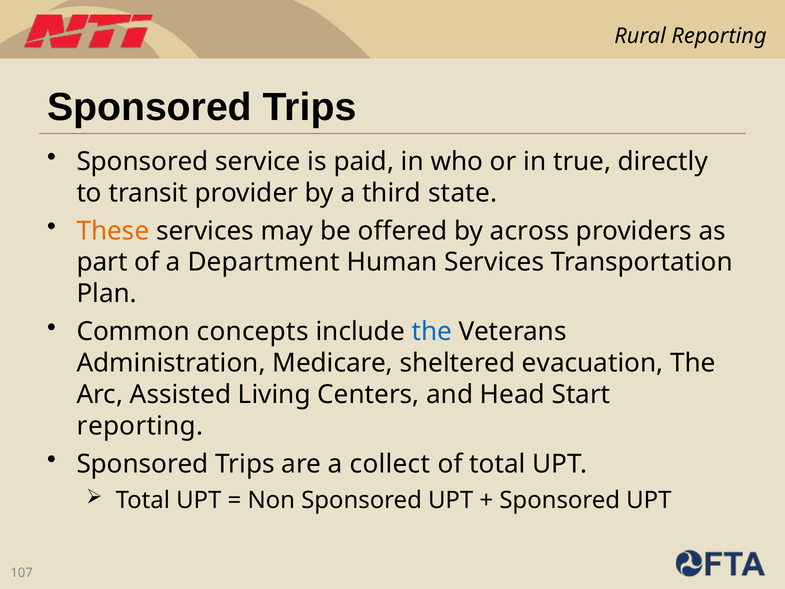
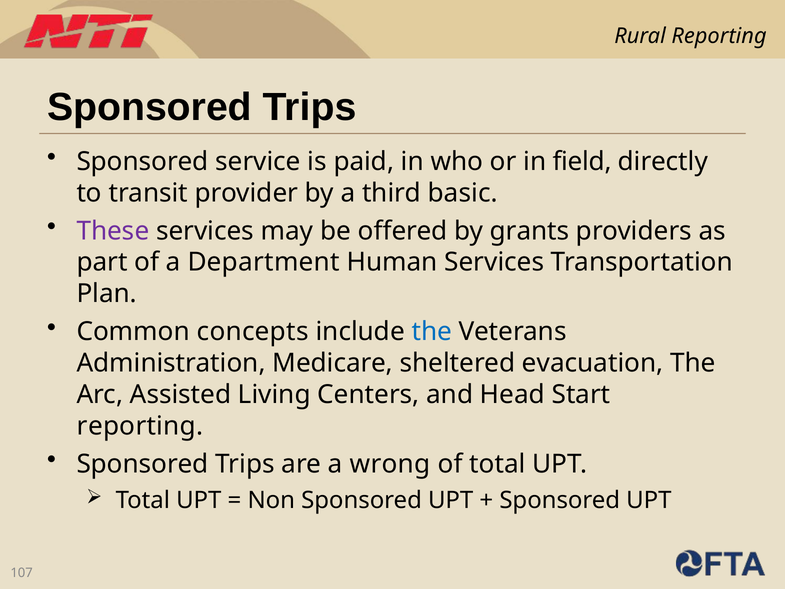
true: true -> field
state: state -> basic
These colour: orange -> purple
across: across -> grants
collect: collect -> wrong
